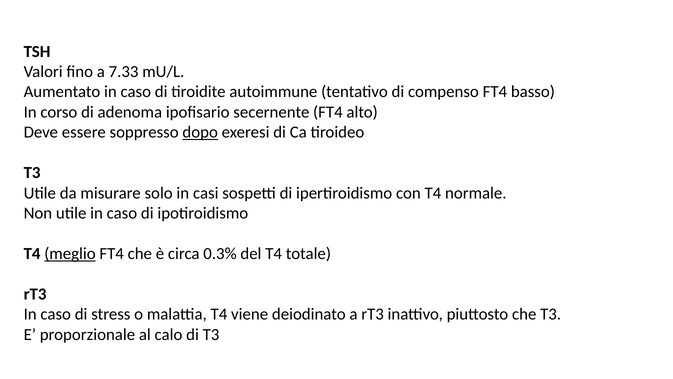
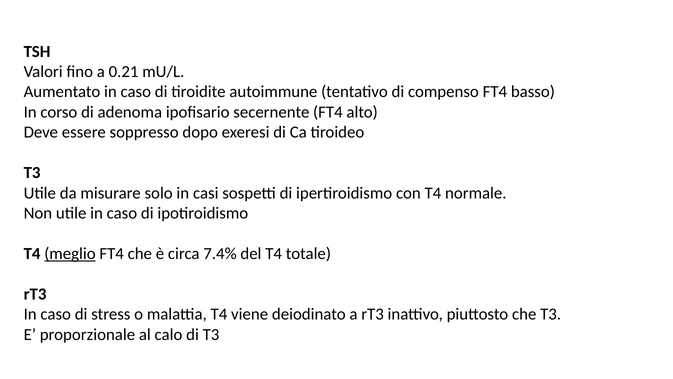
7.33: 7.33 -> 0.21
dopo underline: present -> none
0.3%: 0.3% -> 7.4%
